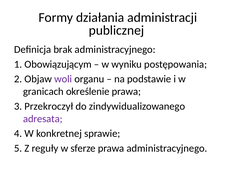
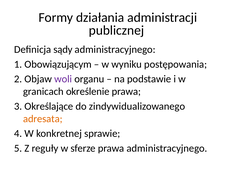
brak: brak -> sądy
Przekroczył: Przekroczył -> Określające
adresata colour: purple -> orange
